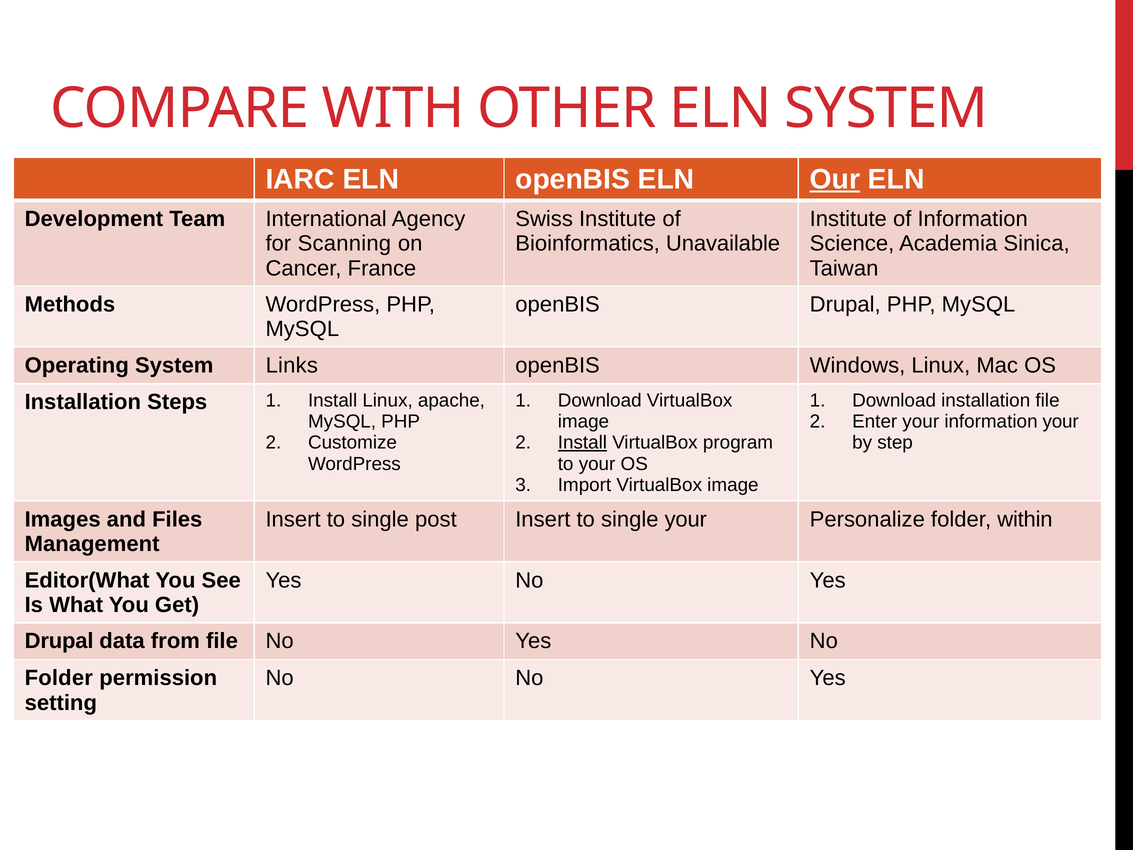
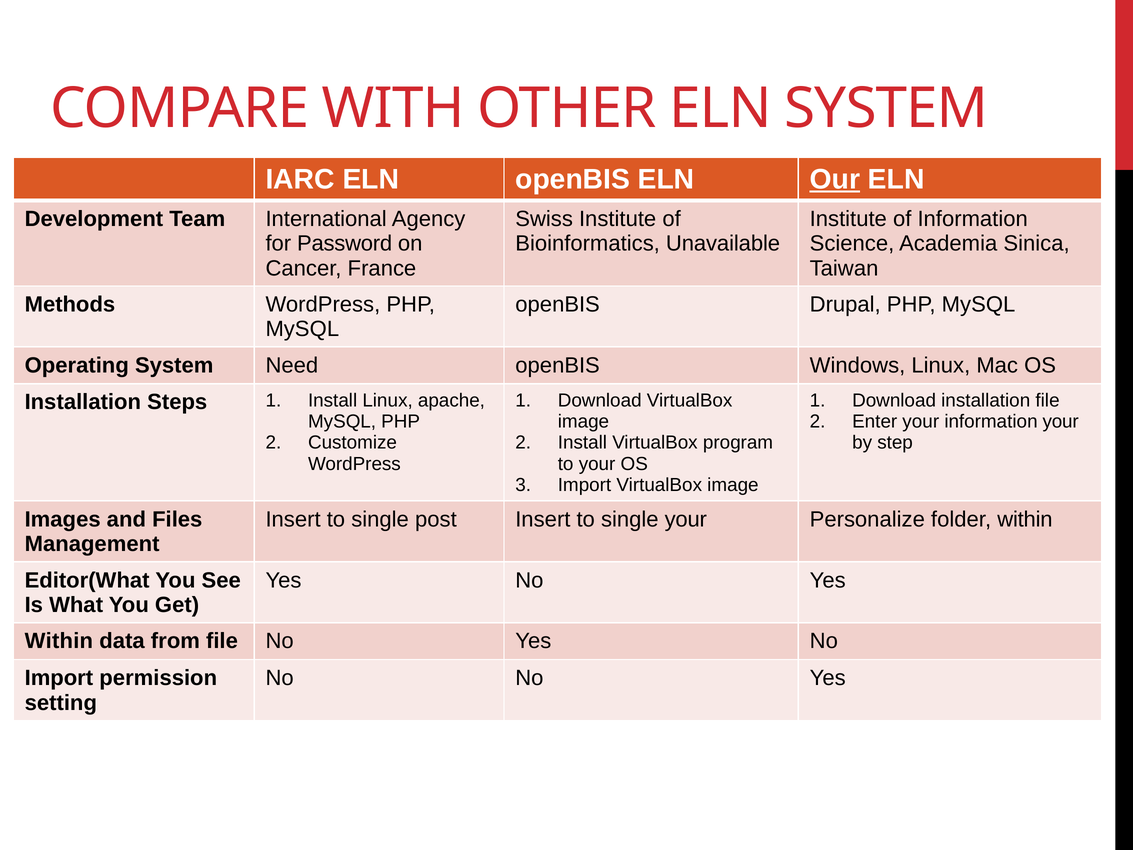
Scanning: Scanning -> Password
Links: Links -> Need
Install at (582, 443) underline: present -> none
Drupal at (59, 641): Drupal -> Within
Folder at (59, 678): Folder -> Import
